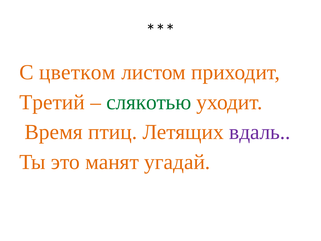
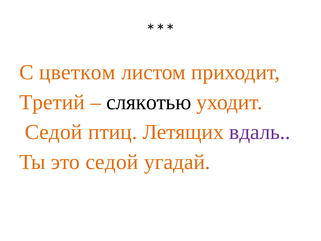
слякотью colour: green -> black
Время at (54, 132): Время -> Седой
это манят: манят -> седой
